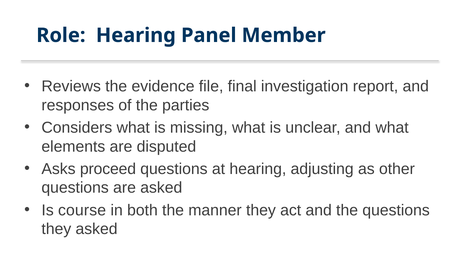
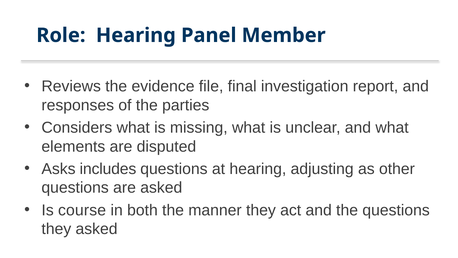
proceed: proceed -> includes
